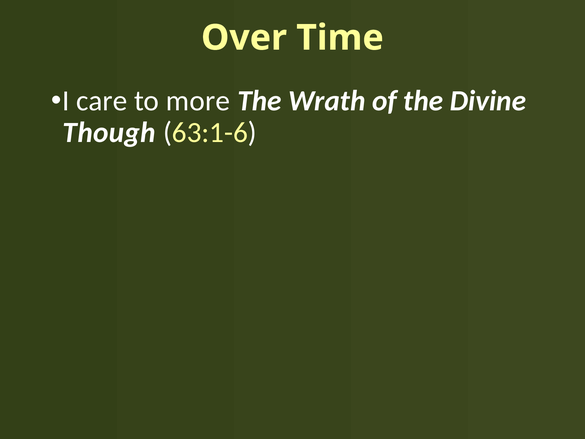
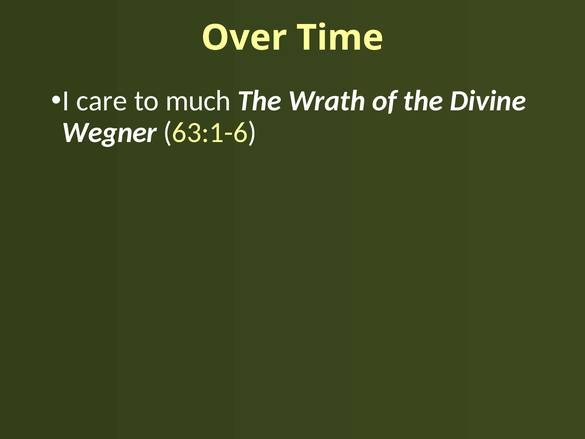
more: more -> much
Though: Though -> Wegner
